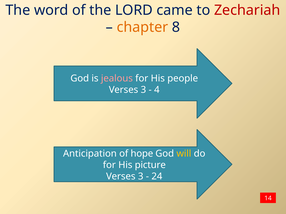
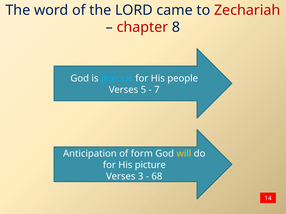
chapter colour: orange -> red
jealous colour: pink -> light blue
3 at (143, 90): 3 -> 5
4: 4 -> 7
hope: hope -> form
24: 24 -> 68
